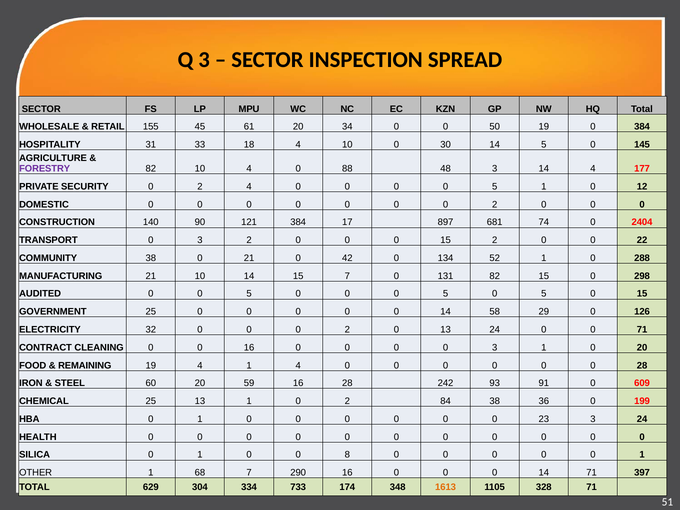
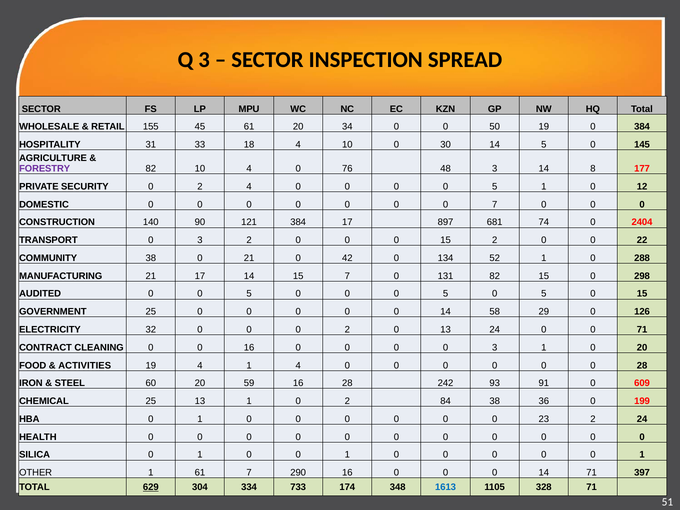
88: 88 -> 76
14 4: 4 -> 8
2 at (495, 204): 2 -> 7
21 10: 10 -> 17
REMAINING: REMAINING -> ACTIVITIES
23 3: 3 -> 2
1 0 0 8: 8 -> 1
1 68: 68 -> 61
629 underline: none -> present
1613 colour: orange -> blue
